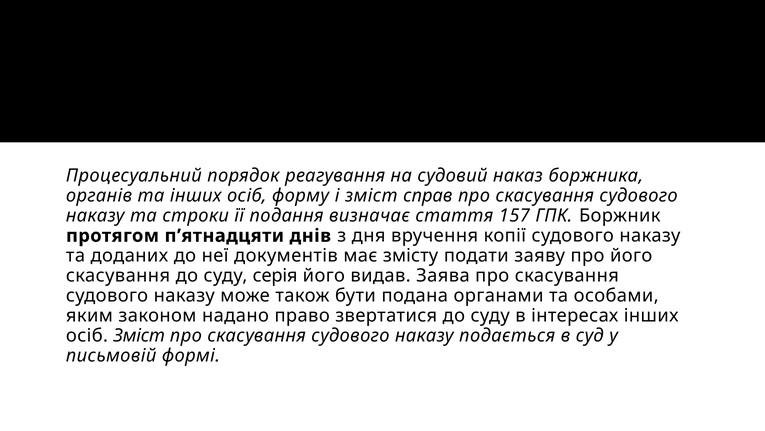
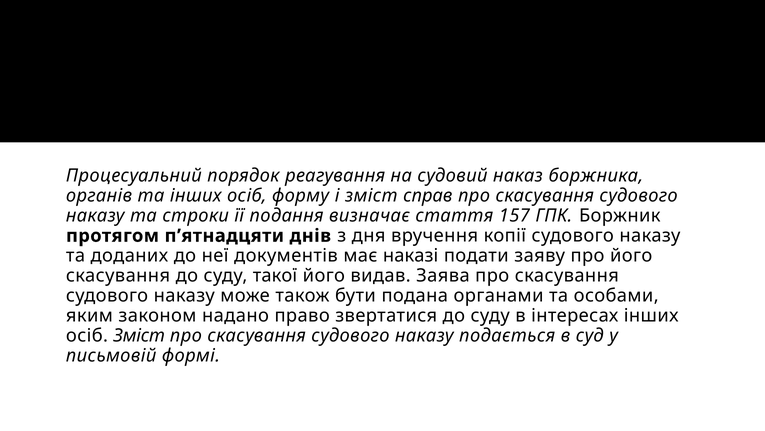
змісту: змісту -> наказі
серія: серія -> такої
